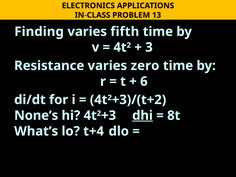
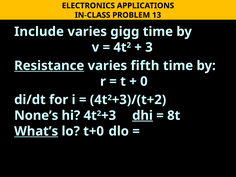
Finding: Finding -> Include
fifth: fifth -> gigg
Resistance underline: none -> present
zero: zero -> fifth
6: 6 -> 0
What’s underline: none -> present
t+4: t+4 -> t+0
